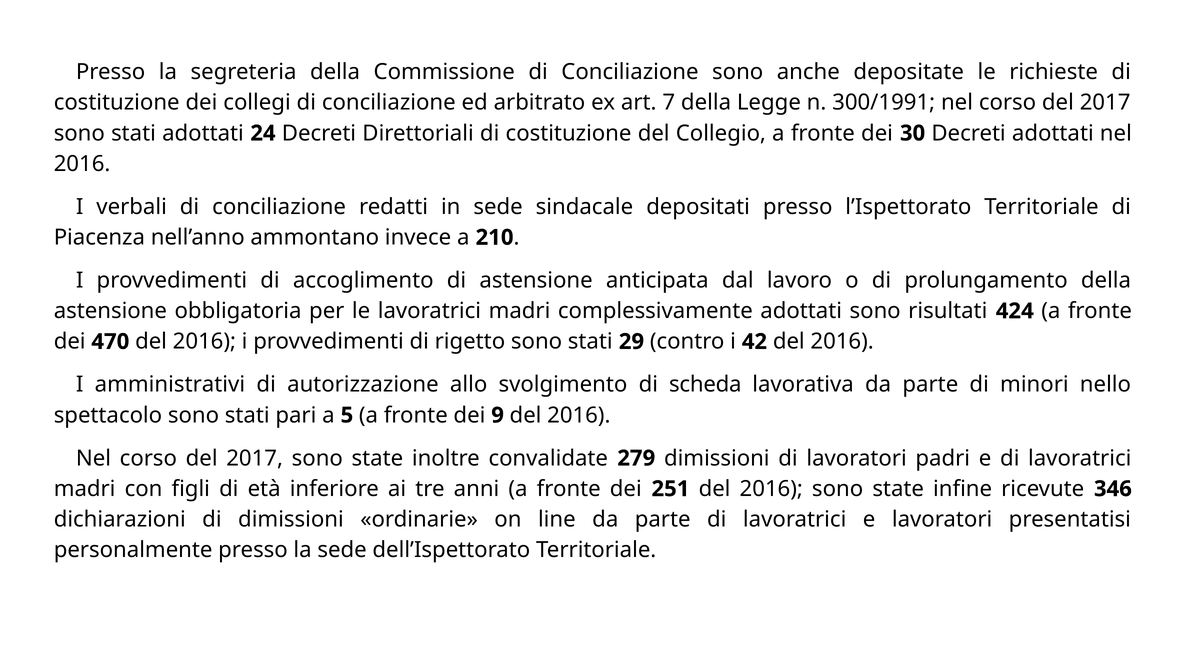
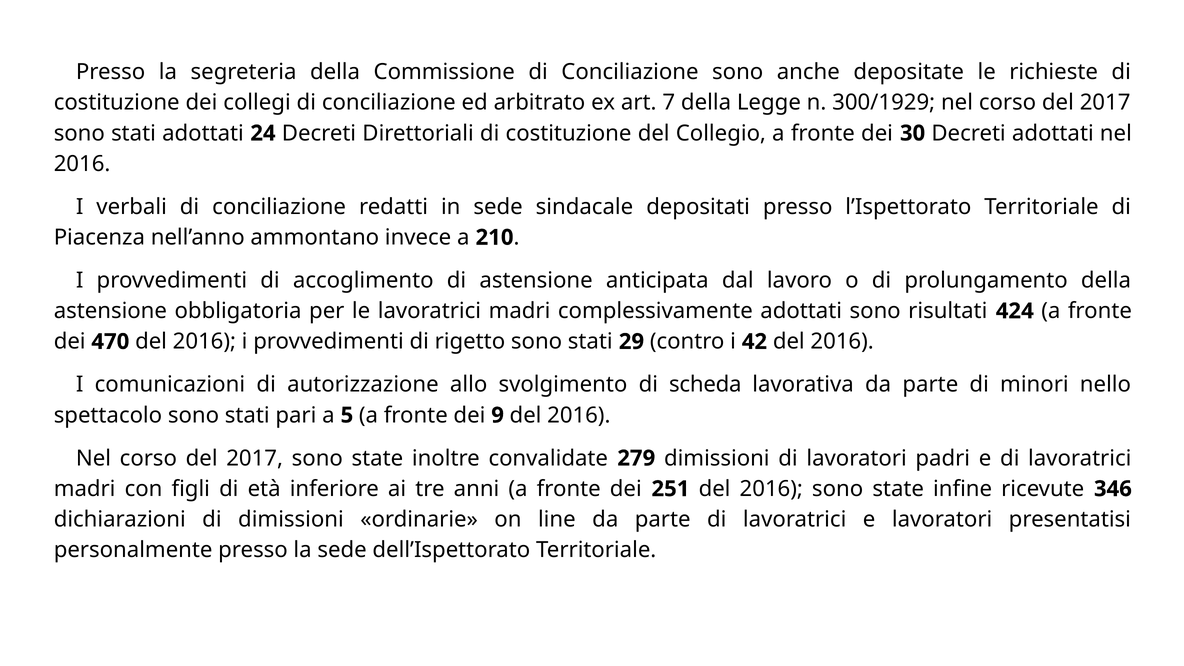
300/1991: 300/1991 -> 300/1929
amministrativi: amministrativi -> comunicazioni
